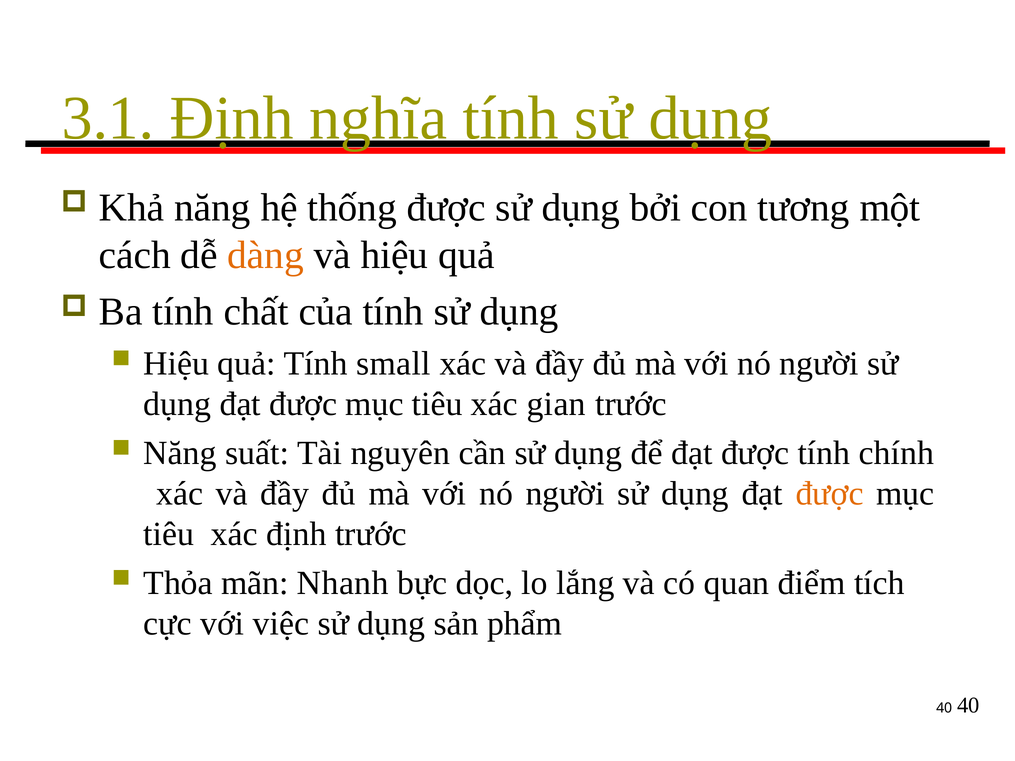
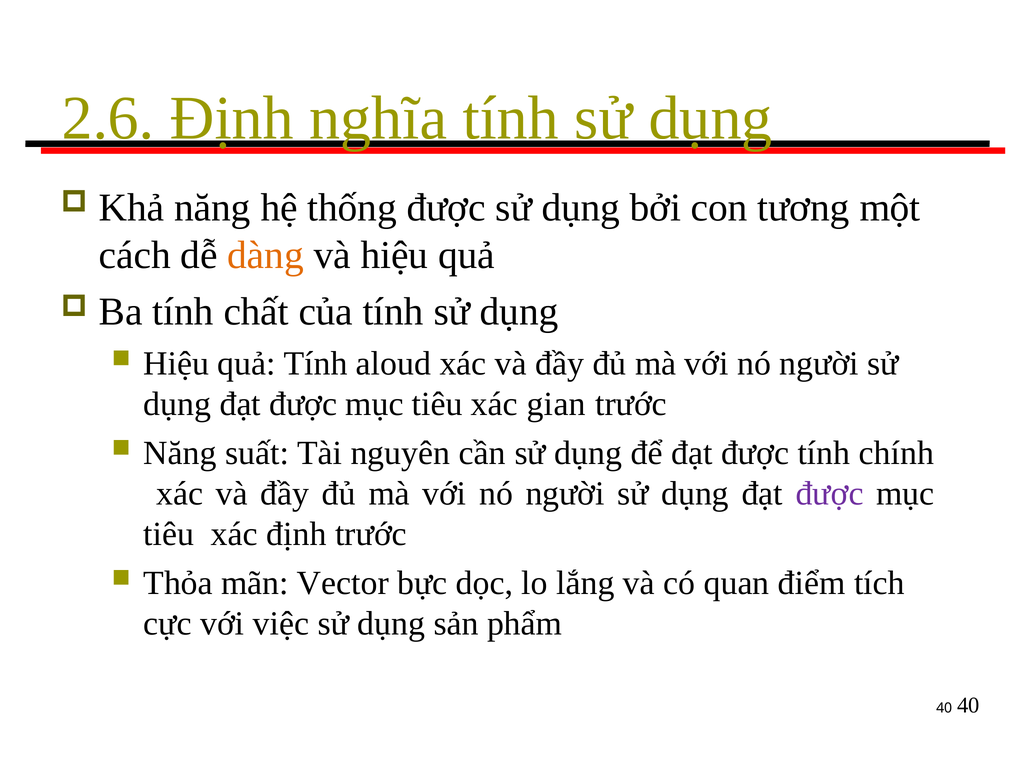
3.1: 3.1 -> 2.6
small: small -> aloud
được at (830, 494) colour: orange -> purple
Nhanh: Nhanh -> Vector
